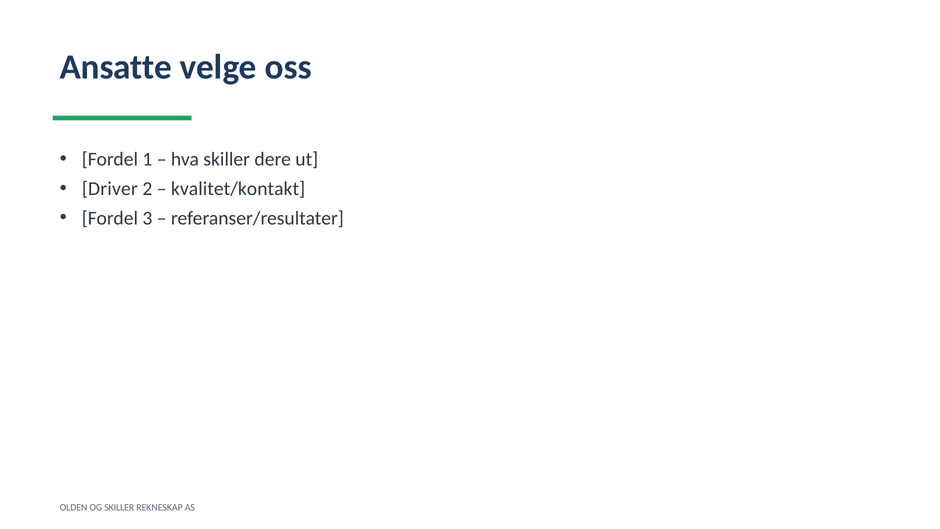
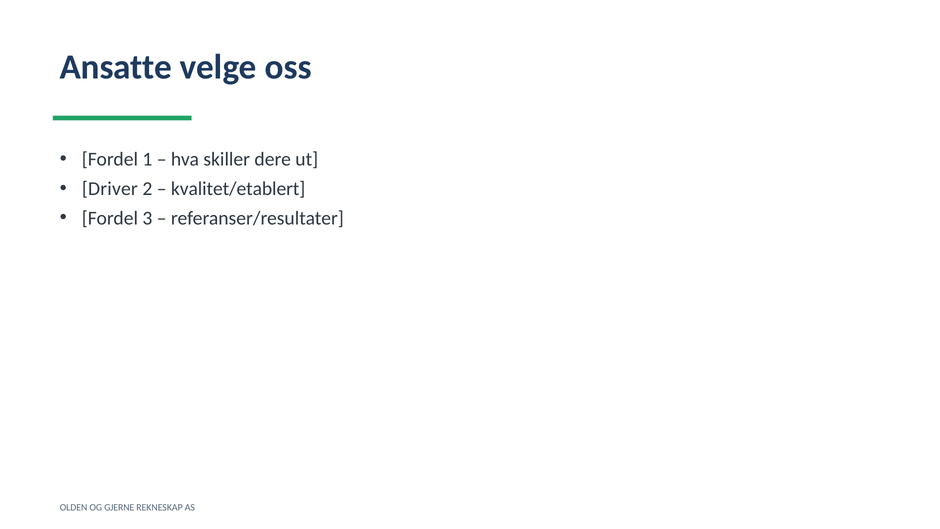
kvalitet/kontakt: kvalitet/kontakt -> kvalitet/etablert
OG SKILLER: SKILLER -> GJERNE
